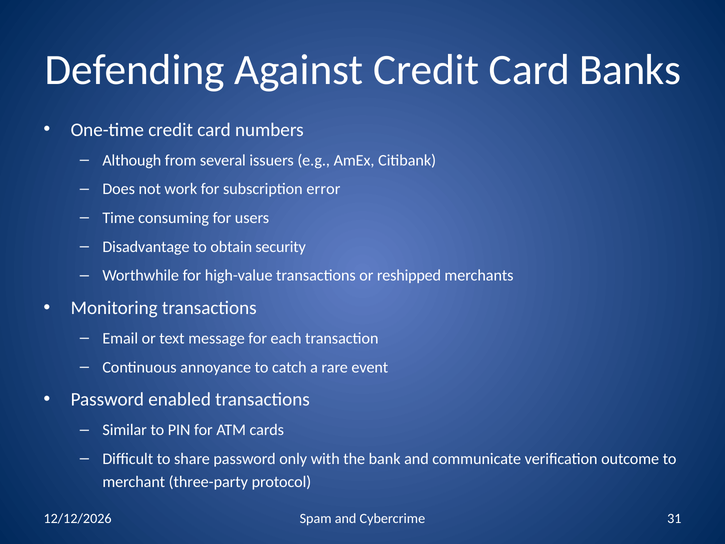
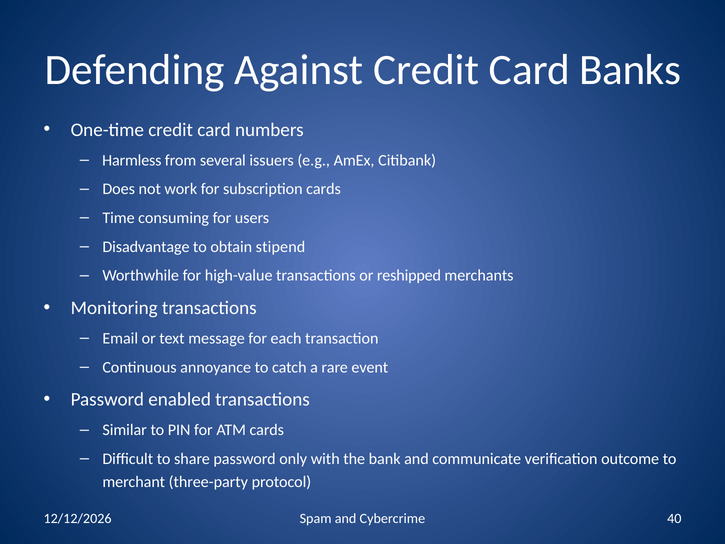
Although: Although -> Harmless
subscription error: error -> cards
security: security -> stipend
31: 31 -> 40
